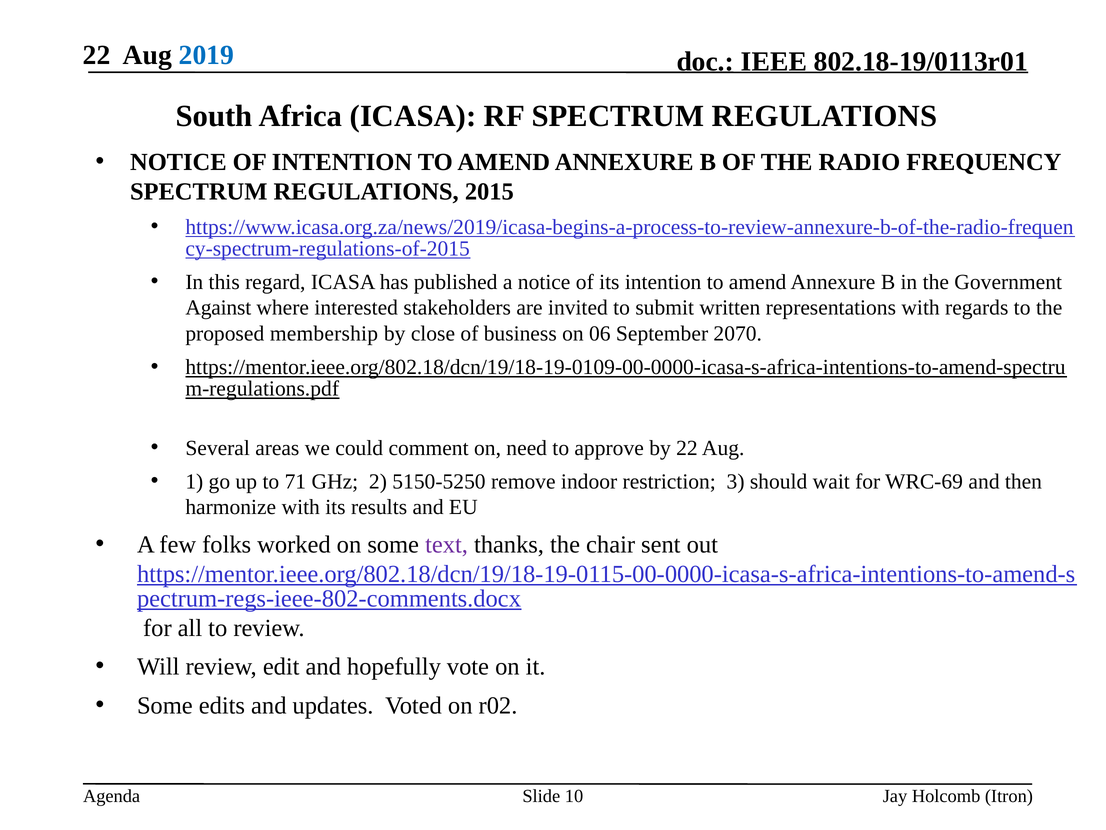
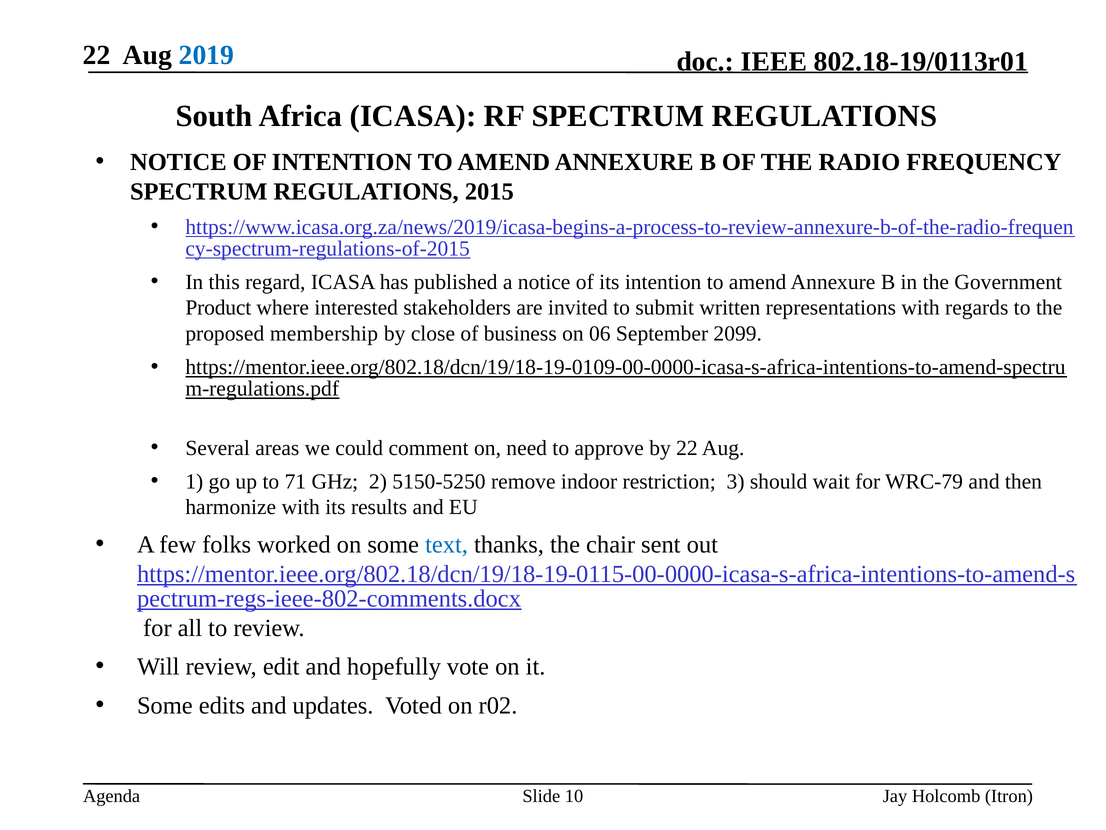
Against: Against -> Product
2070: 2070 -> 2099
WRC-69: WRC-69 -> WRC-79
text colour: purple -> blue
